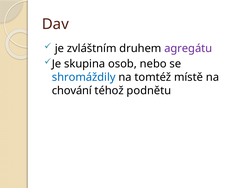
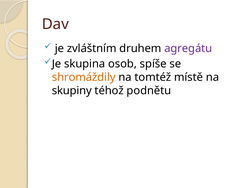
nebo: nebo -> spíše
shromáždily colour: blue -> orange
chování: chování -> skupiny
